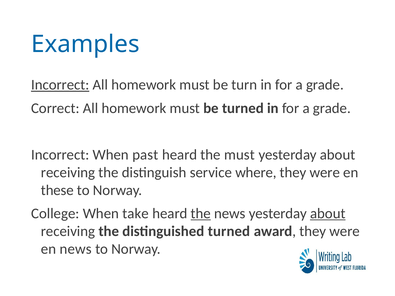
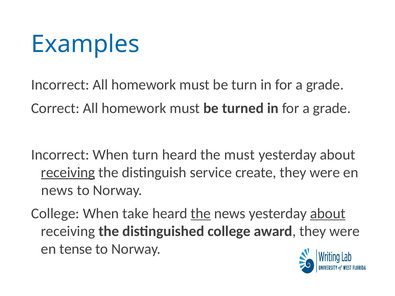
Incorrect at (60, 85) underline: present -> none
When past: past -> turn
receiving at (68, 173) underline: none -> present
where: where -> create
these at (57, 190): these -> news
distinguished turned: turned -> college
en news: news -> tense
